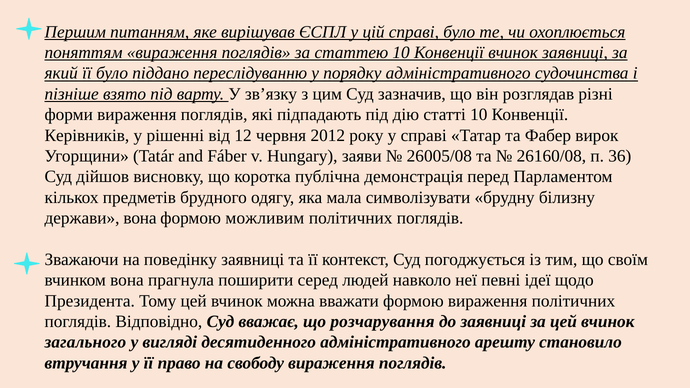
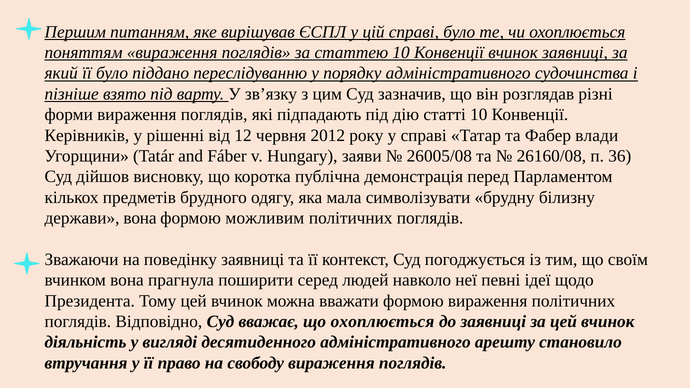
вирок: вирок -> влади
що розчарування: розчарування -> охоплюється
загального: загального -> діяльність
